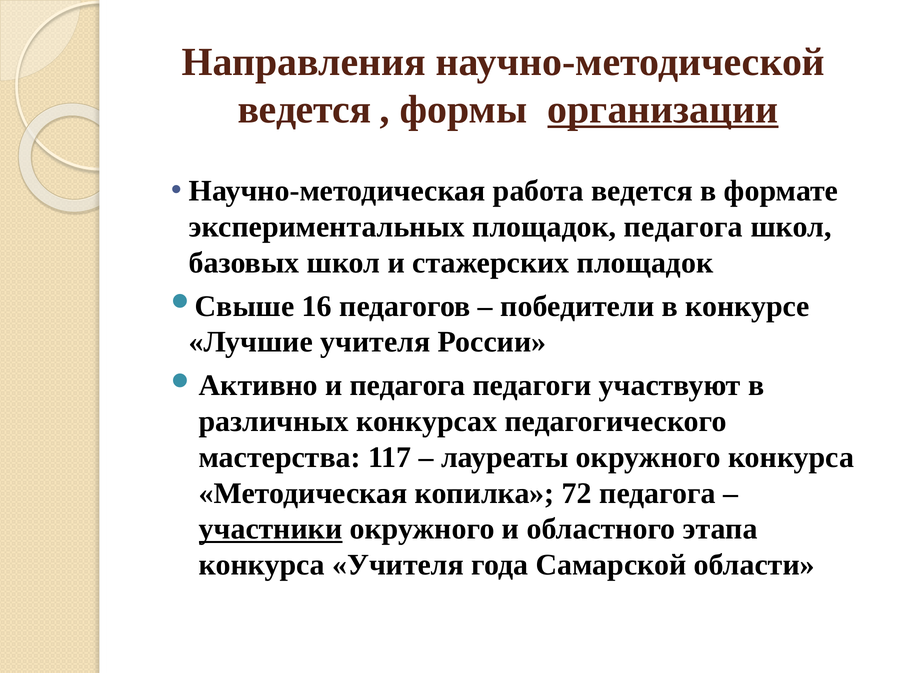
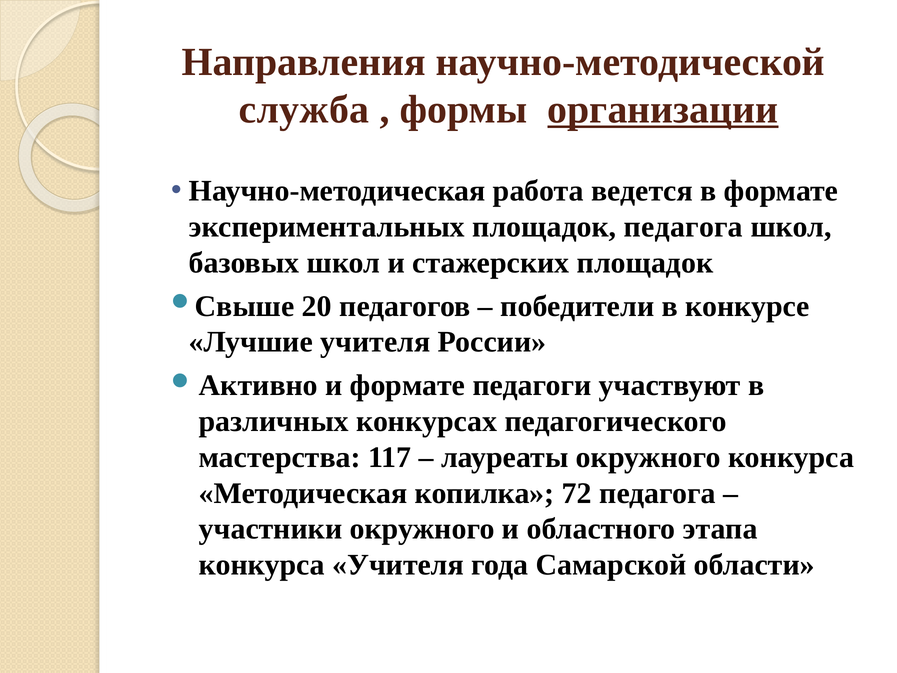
ведется at (304, 110): ведется -> служба
16: 16 -> 20
и педагога: педагога -> формате
участники underline: present -> none
